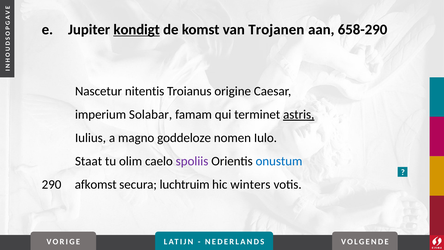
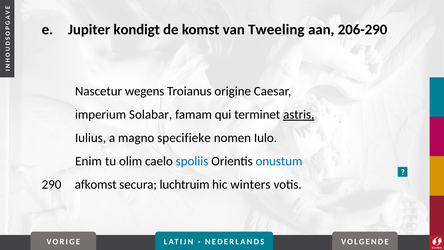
kondigt underline: present -> none
Trojanen: Trojanen -> Tweeling
658-290: 658-290 -> 206-290
nitentis: nitentis -> wegens
goddeloze: goddeloze -> specifieke
Staat: Staat -> Enim
spoliis colour: purple -> blue
